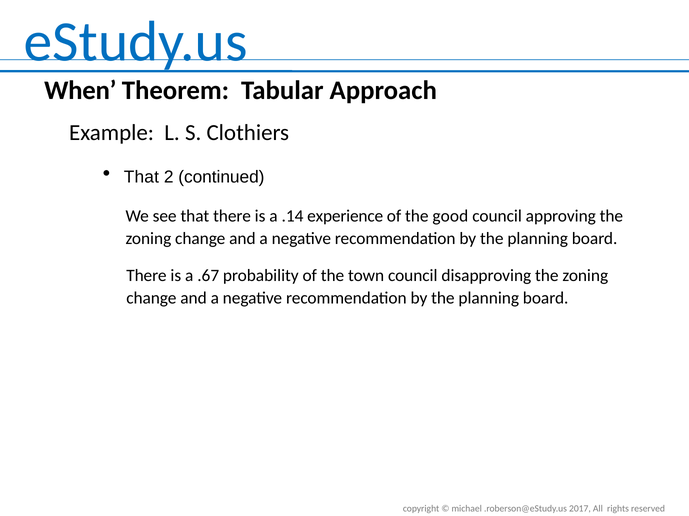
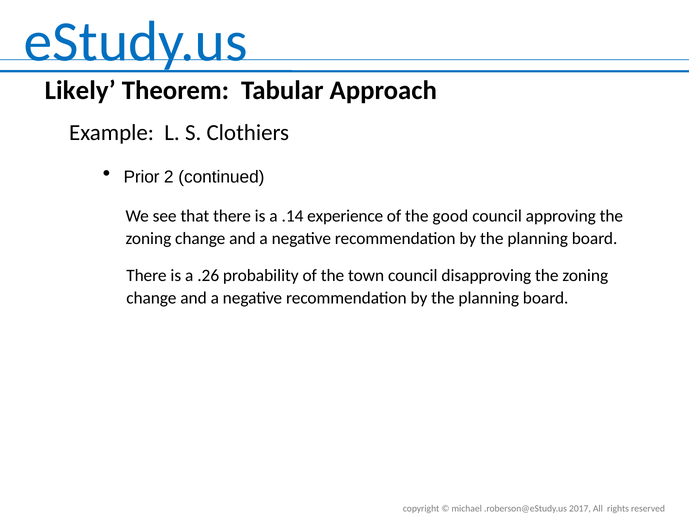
When: When -> Likely
That at (141, 177): That -> Prior
.67: .67 -> .26
